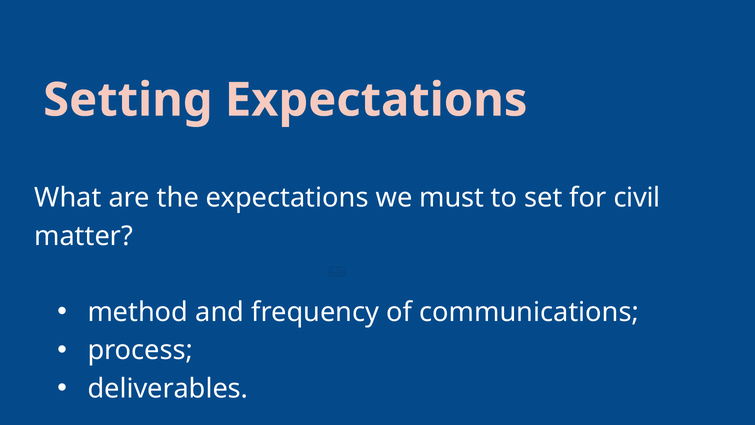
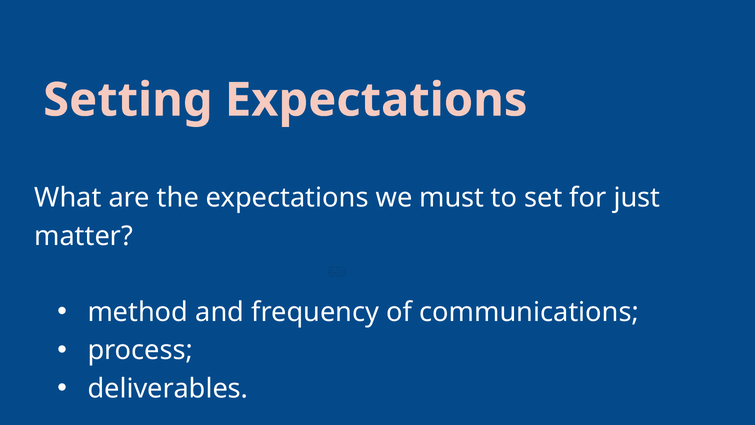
civil: civil -> just
